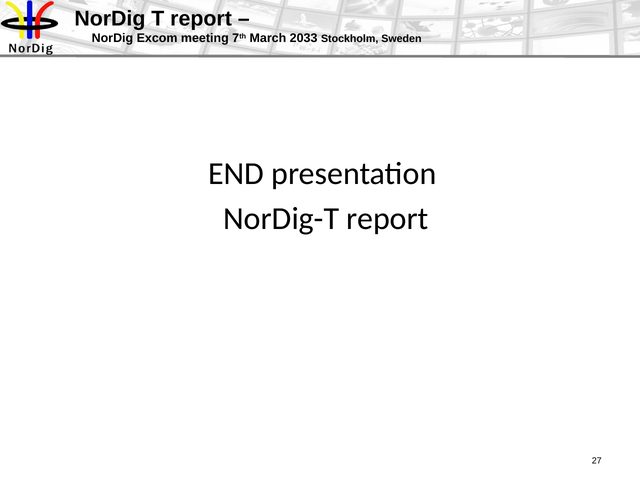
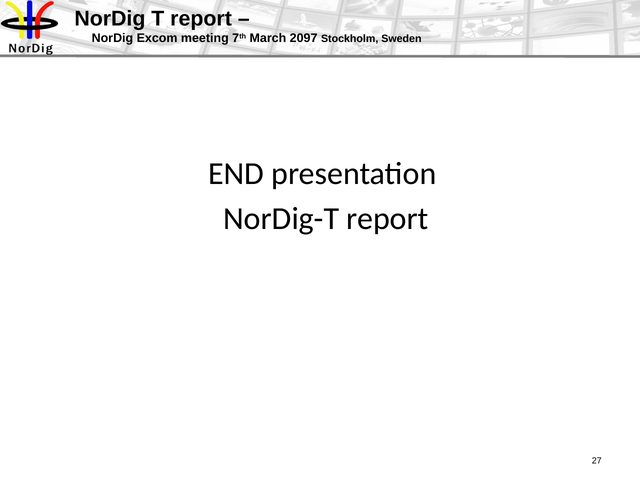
2033: 2033 -> 2097
